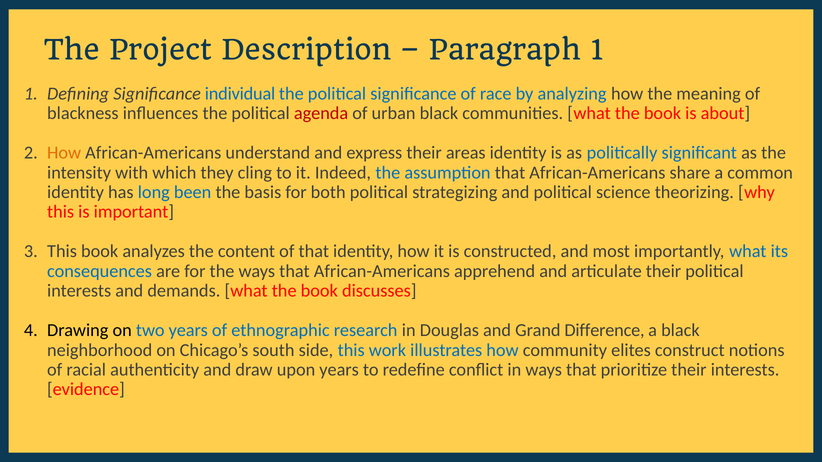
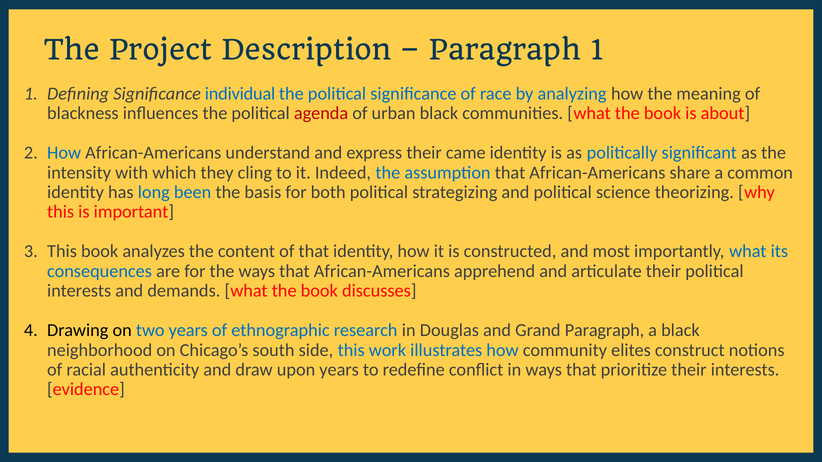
How at (64, 153) colour: orange -> blue
areas: areas -> came
Grand Difference: Difference -> Paragraph
